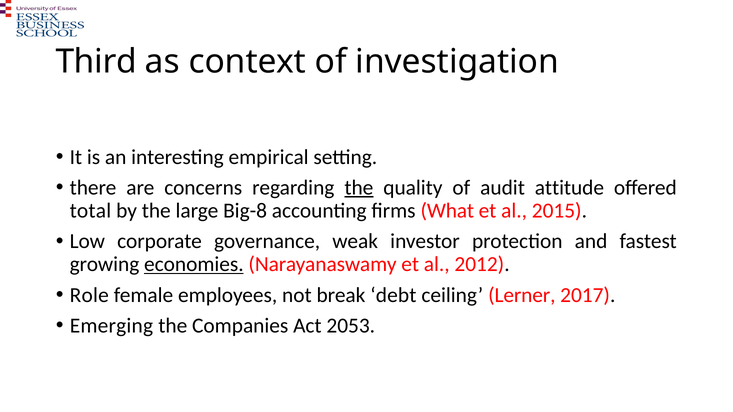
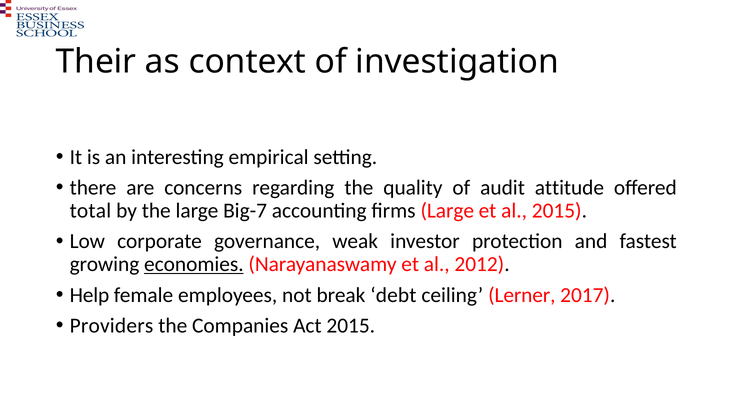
Third: Third -> Their
the at (359, 188) underline: present -> none
Big-8: Big-8 -> Big-7
firms What: What -> Large
Role: Role -> Help
Emerging: Emerging -> Providers
Act 2053: 2053 -> 2015
